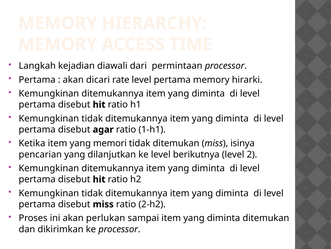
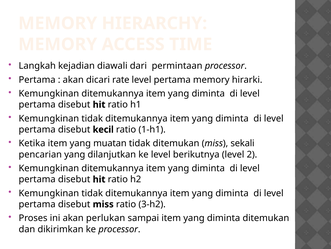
agar: agar -> kecil
memori: memori -> muatan
isinya: isinya -> sekali
2-h2: 2-h2 -> 3-h2
